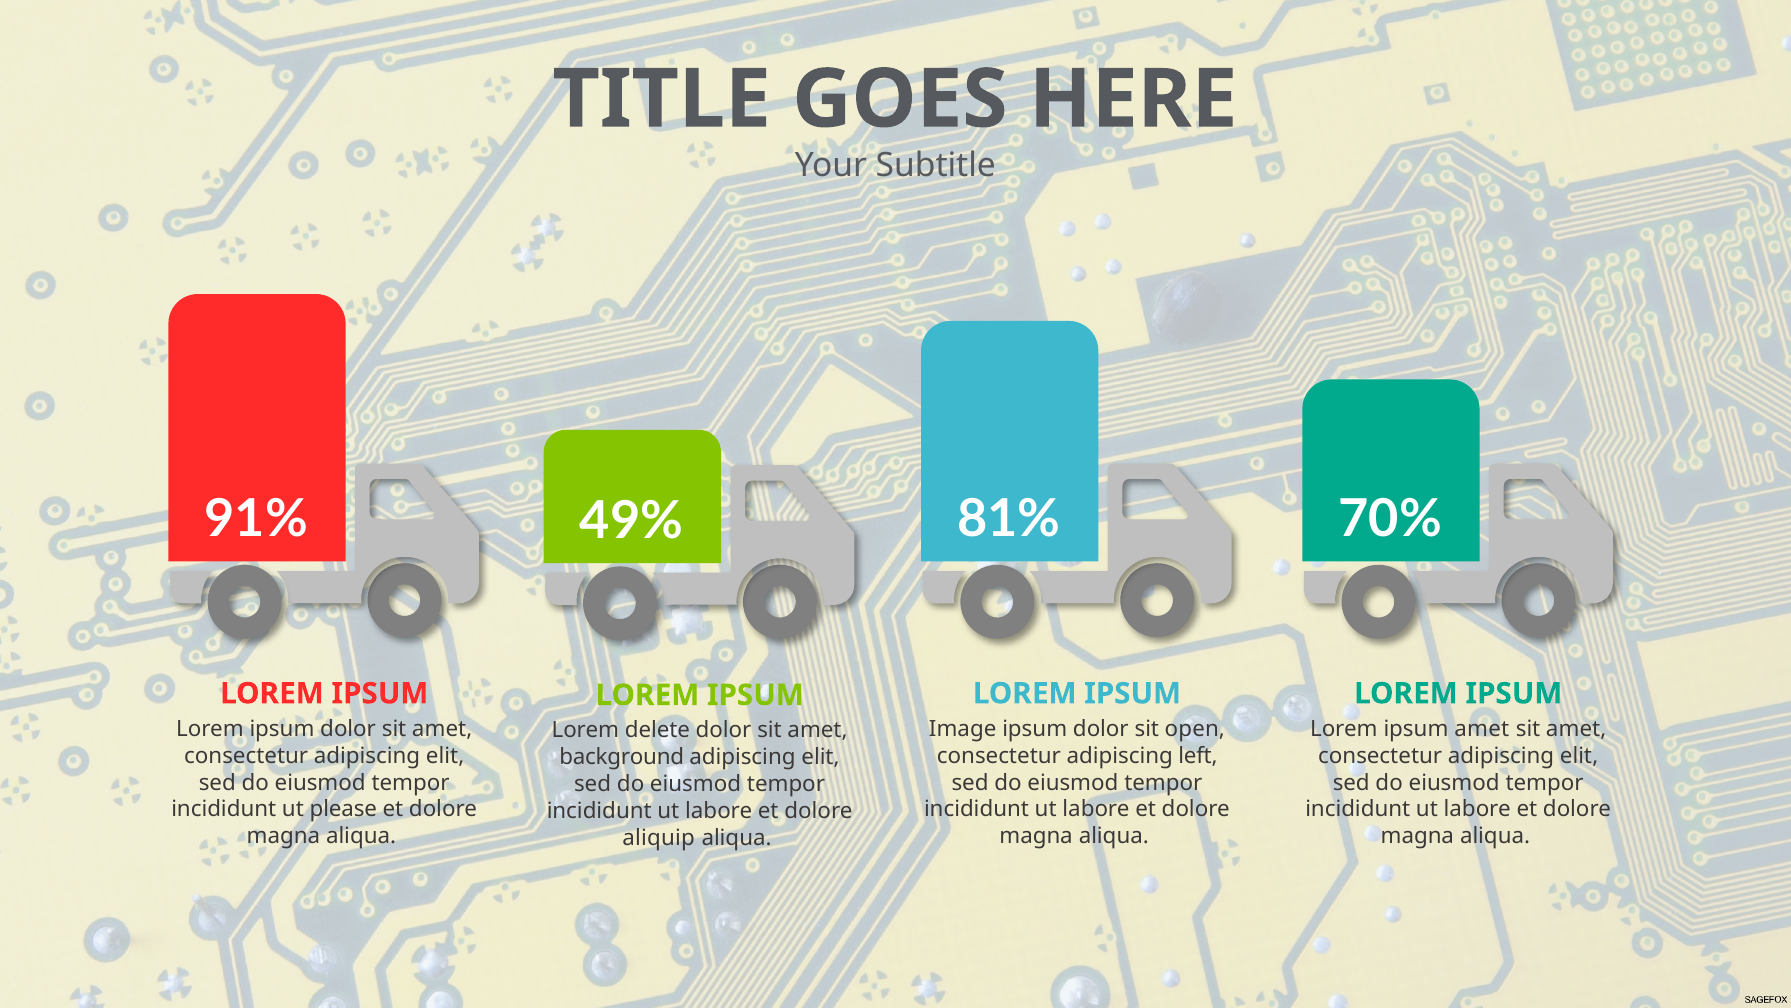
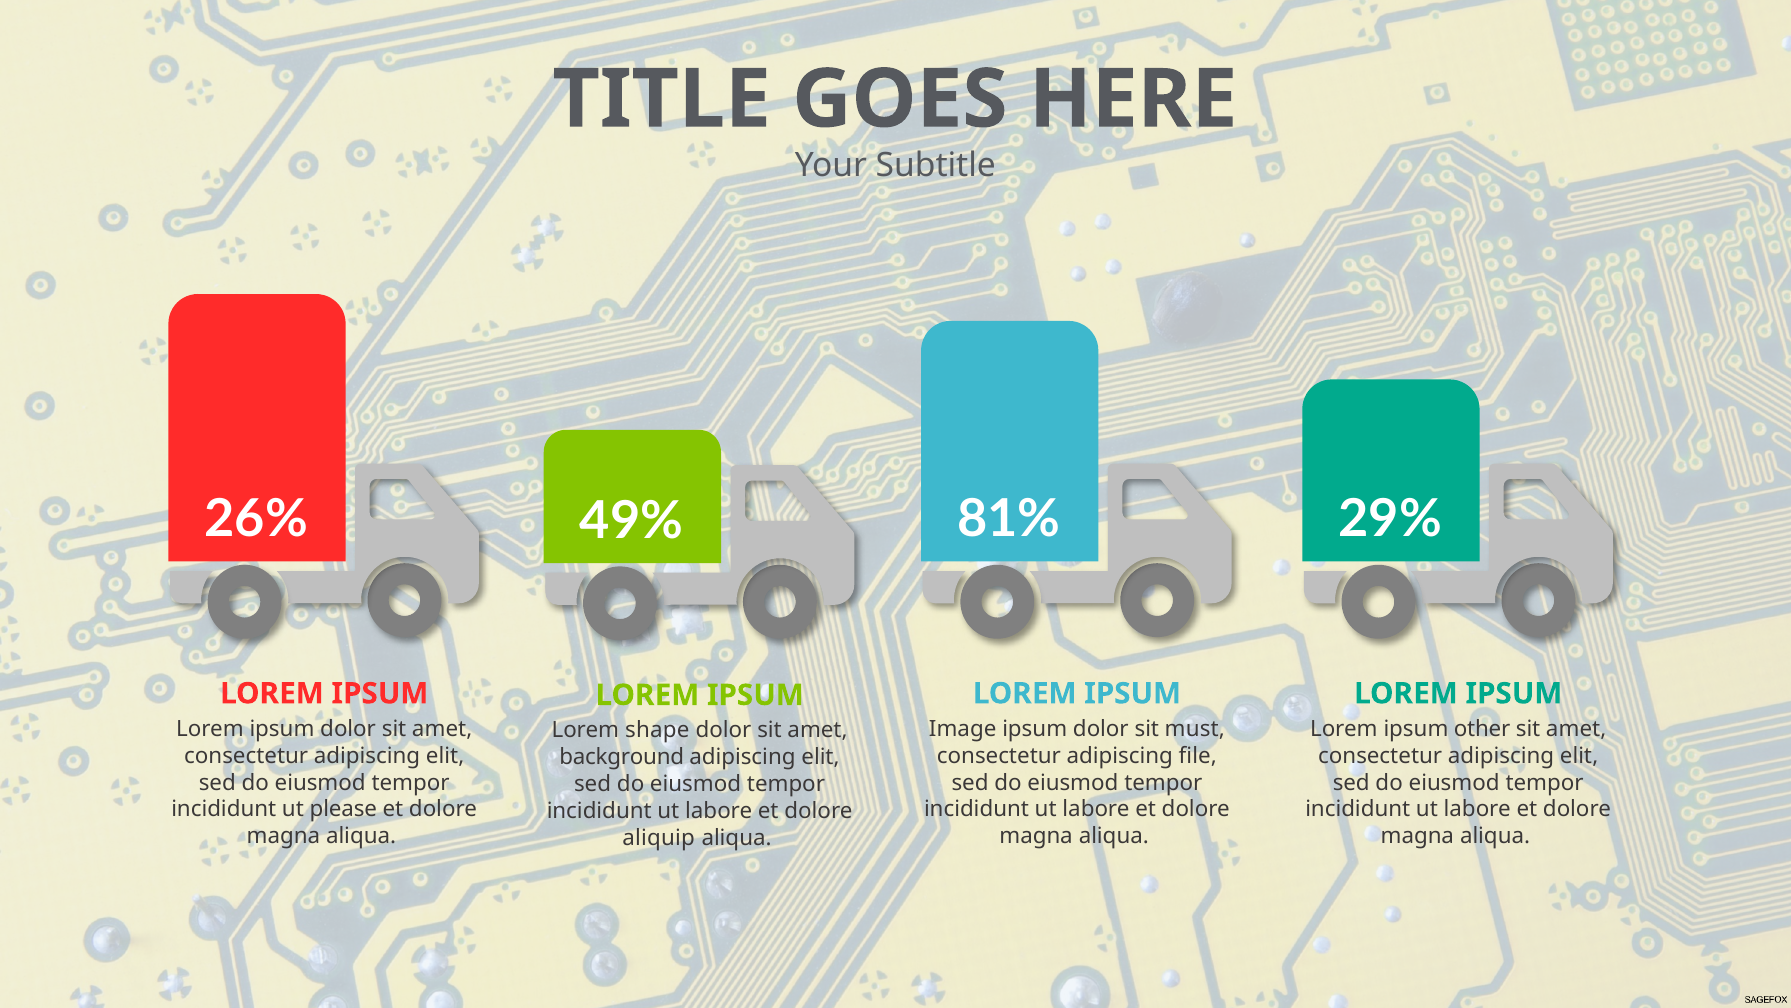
91%: 91% -> 26%
70%: 70% -> 29%
open: open -> must
ipsum amet: amet -> other
delete: delete -> shape
left: left -> file
